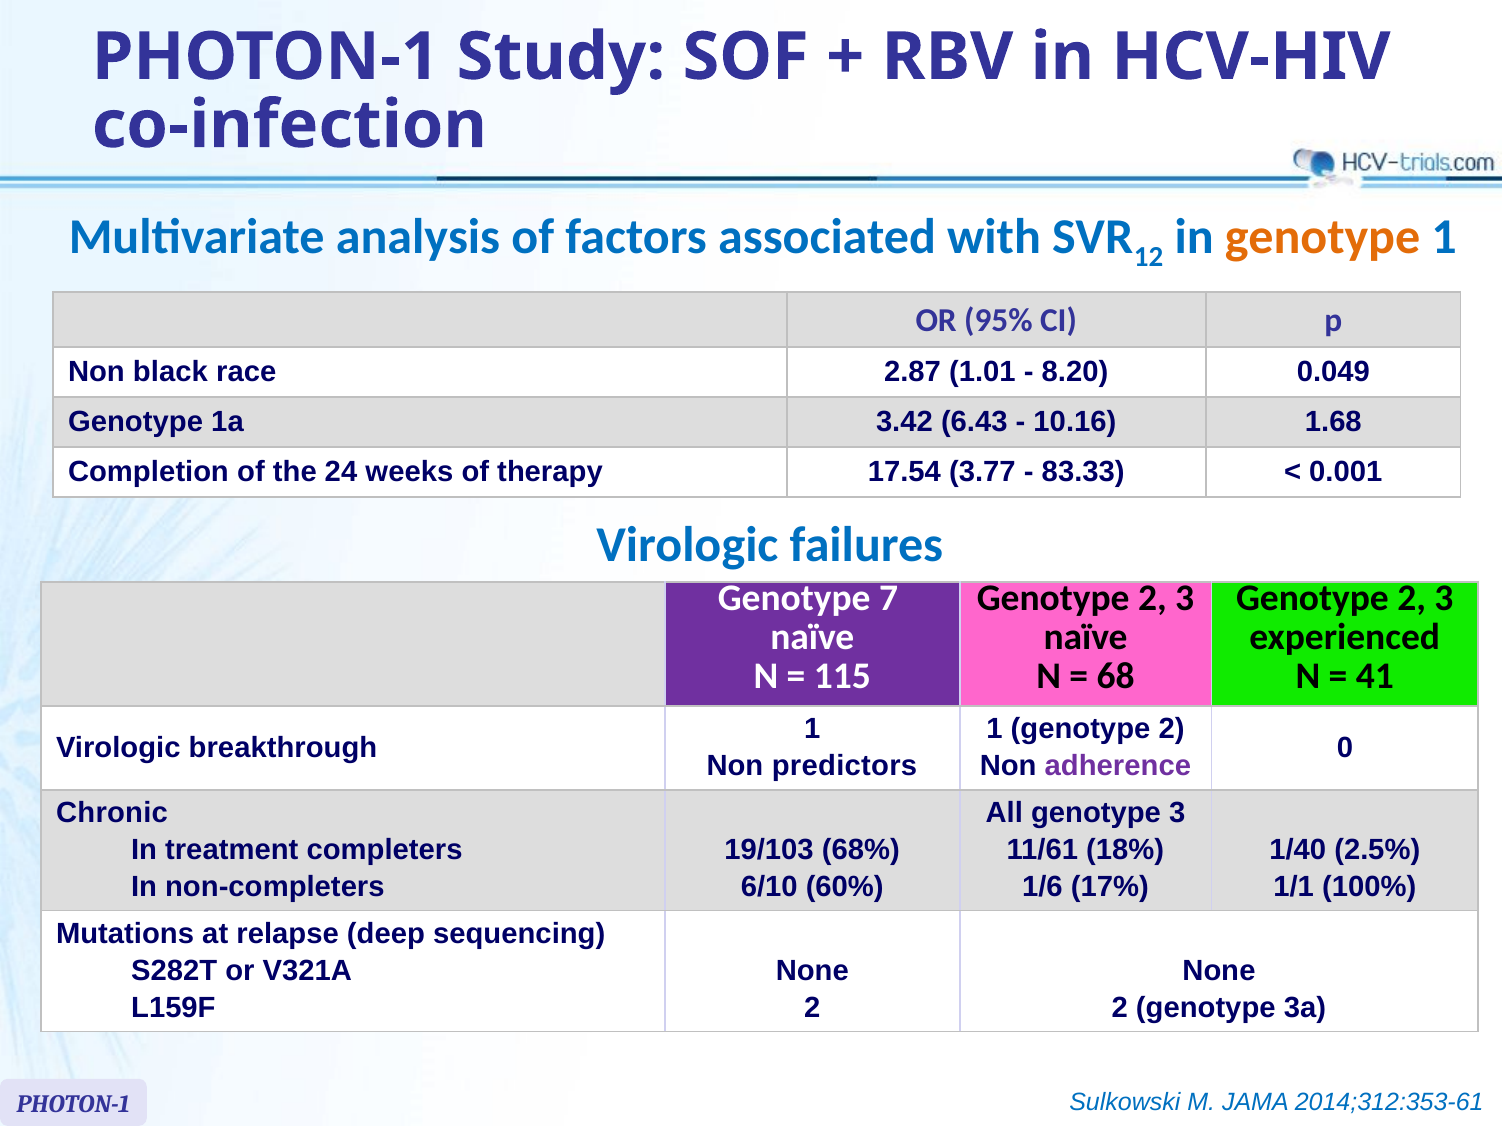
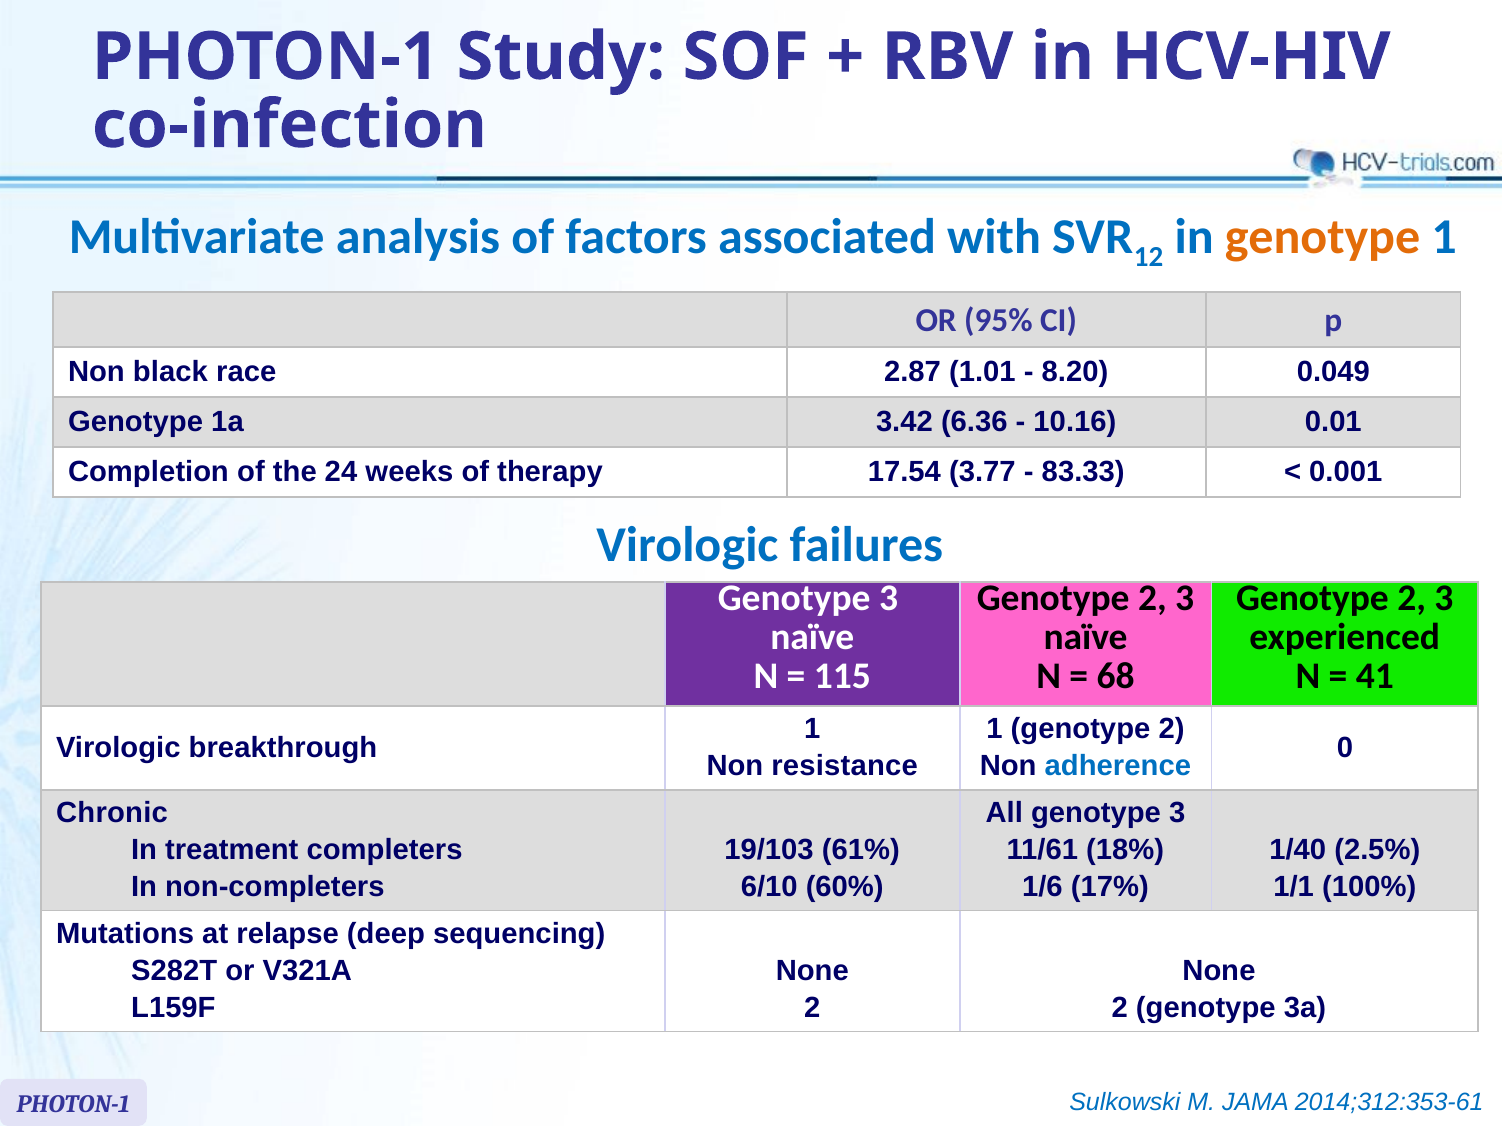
6.43: 6.43 -> 6.36
1.68: 1.68 -> 0.01
7 at (889, 598): 7 -> 3
predictors: predictors -> resistance
adherence colour: purple -> blue
68%: 68% -> 61%
